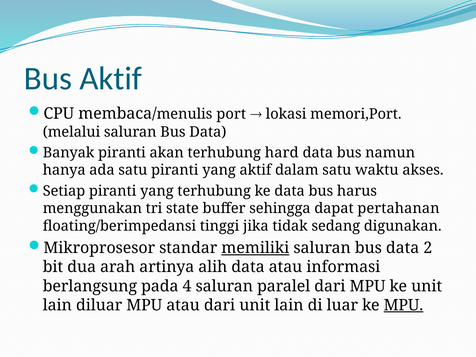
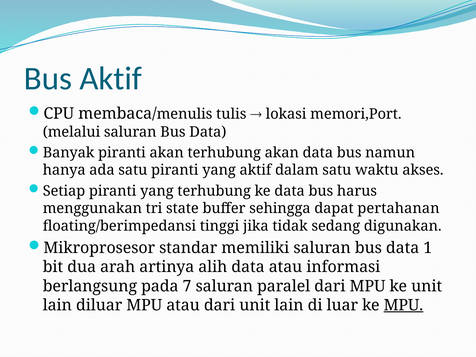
port: port -> tulis
terhubung hard: hard -> akan
memiliki underline: present -> none
2: 2 -> 1
4: 4 -> 7
